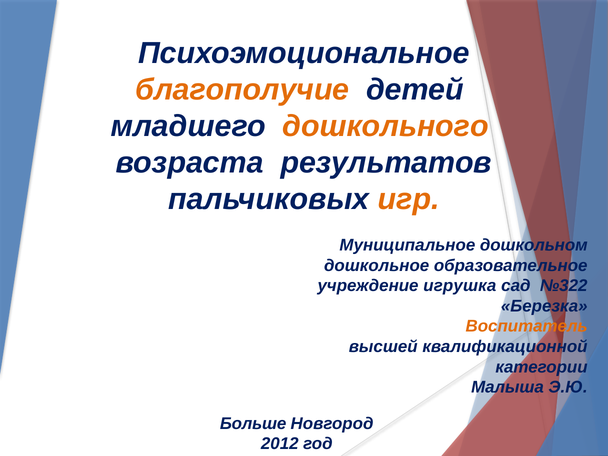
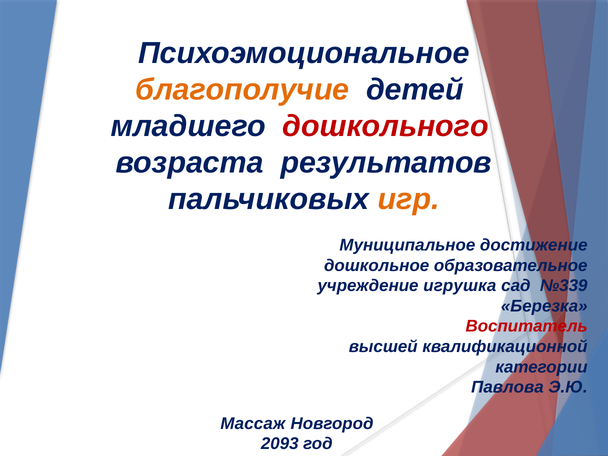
дошкольного colour: orange -> red
дошкольном: дошкольном -> достижение
№322: №322 -> №339
Воспитатель colour: orange -> red
Малыша: Малыша -> Павлова
Больше: Больше -> Массаж
2012: 2012 -> 2093
